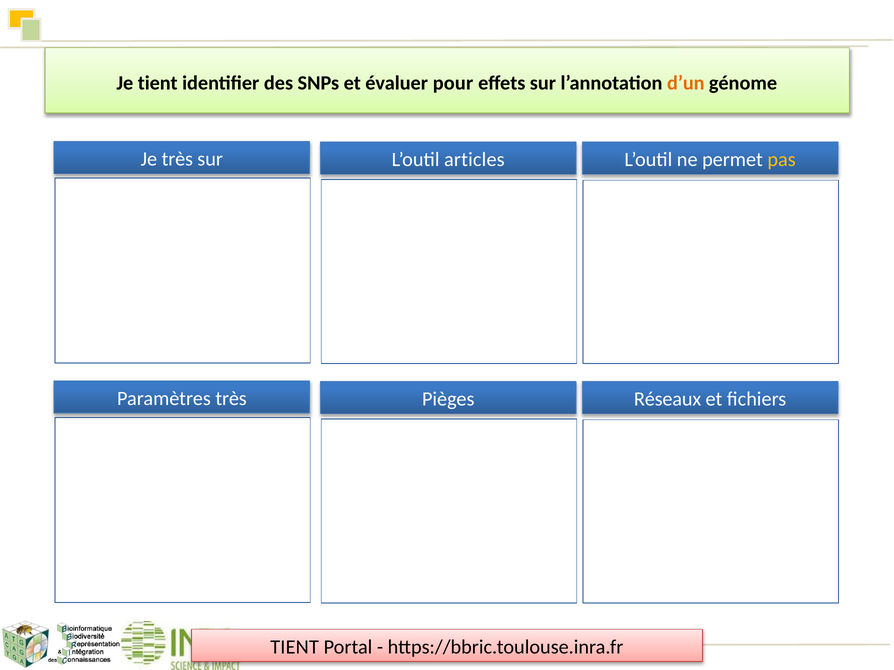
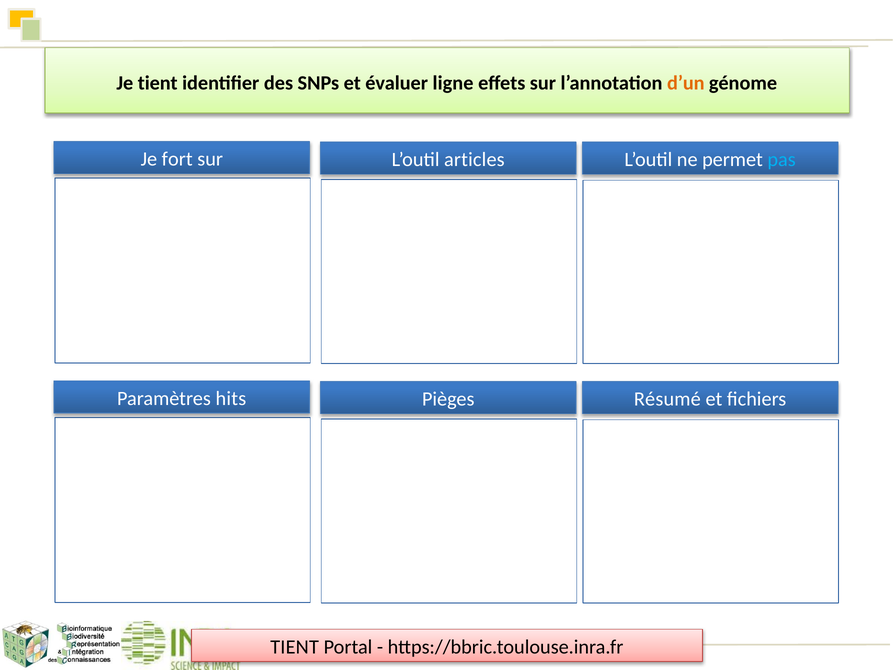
pour: pour -> ligne
Je très: très -> fort
pas colour: yellow -> light blue
Paramètres très: très -> hits
Réseaux: Réseaux -> Résumé
